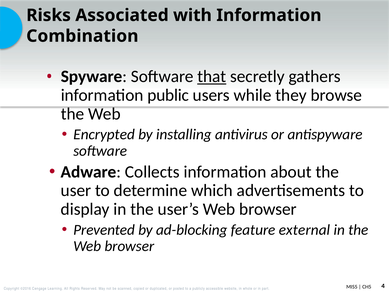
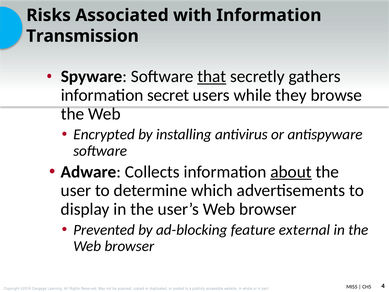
Combination: Combination -> Transmission
public: public -> secret
about underline: none -> present
